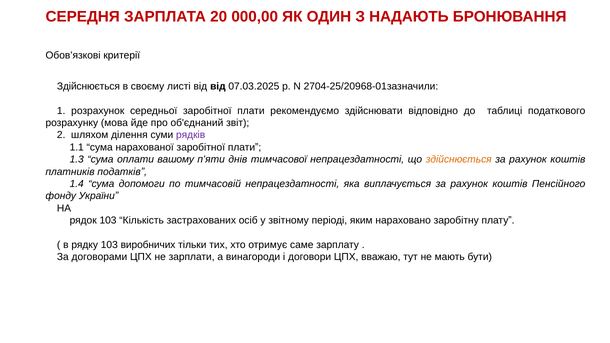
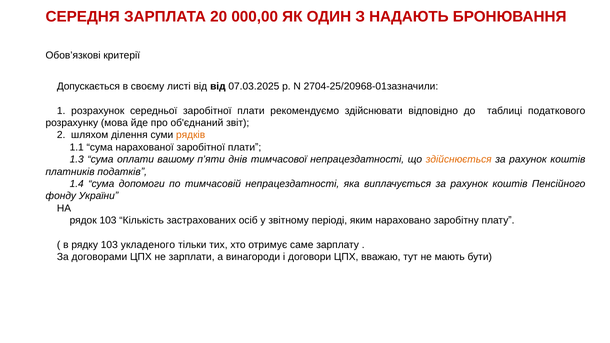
Здійснюється at (88, 86): Здійснюється -> Допускається
рядків colour: purple -> orange
виробничих: виробничих -> укладеного
